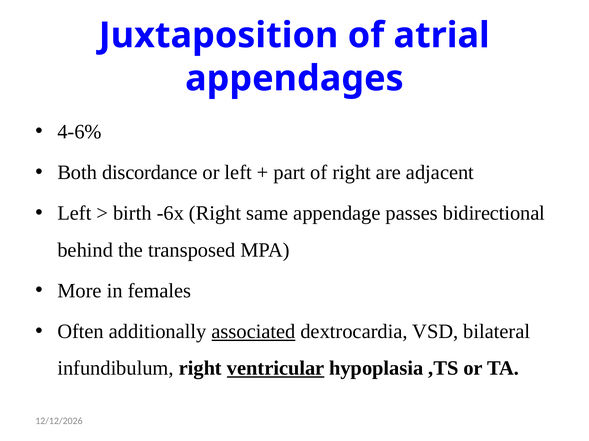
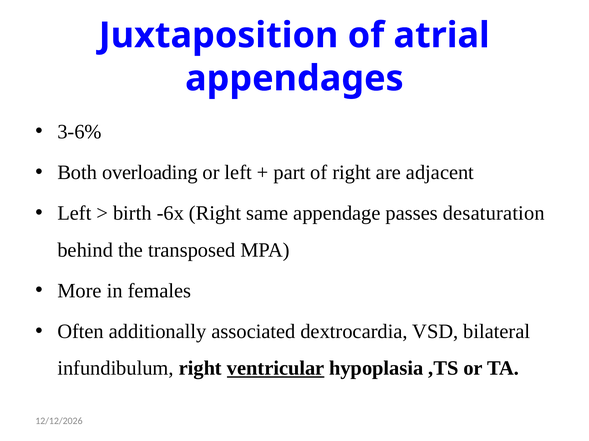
4-6%: 4-6% -> 3-6%
discordance: discordance -> overloading
bidirectional: bidirectional -> desaturation
associated underline: present -> none
